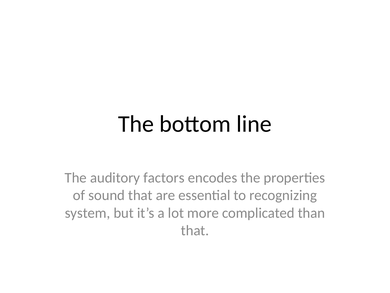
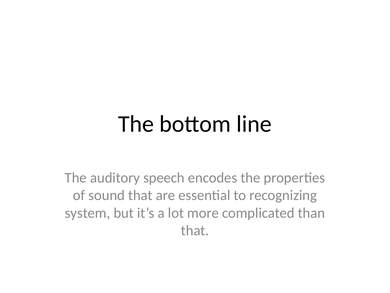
factors: factors -> speech
